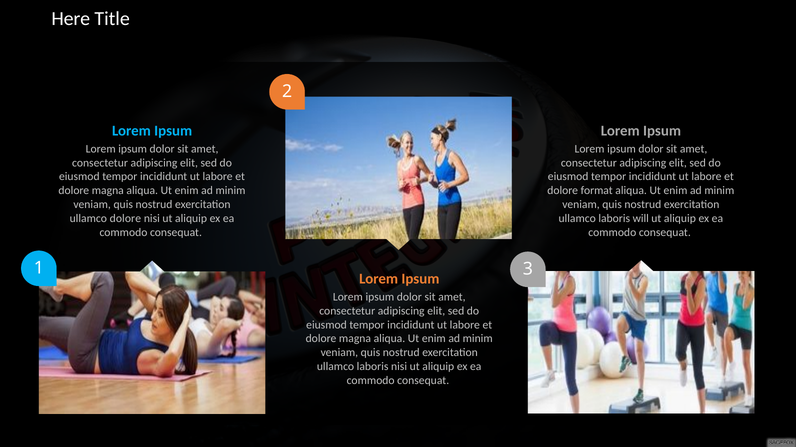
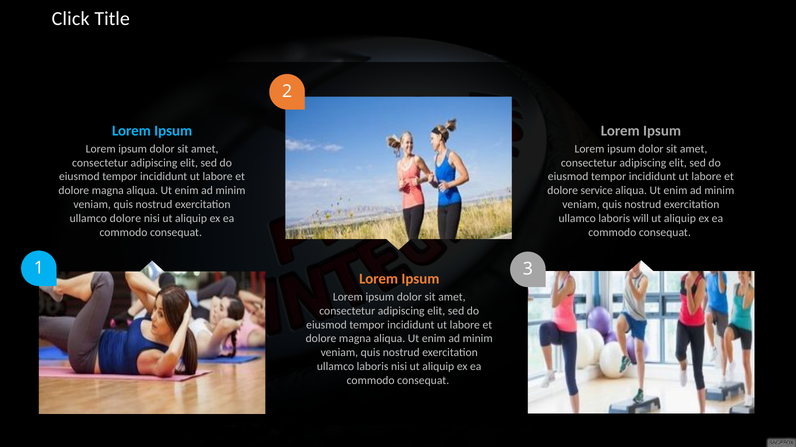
Here: Here -> Click
format: format -> service
